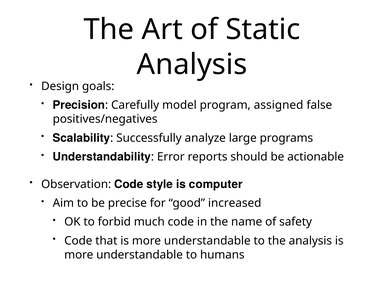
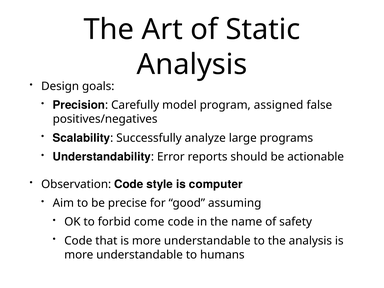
increased: increased -> assuming
much: much -> come
